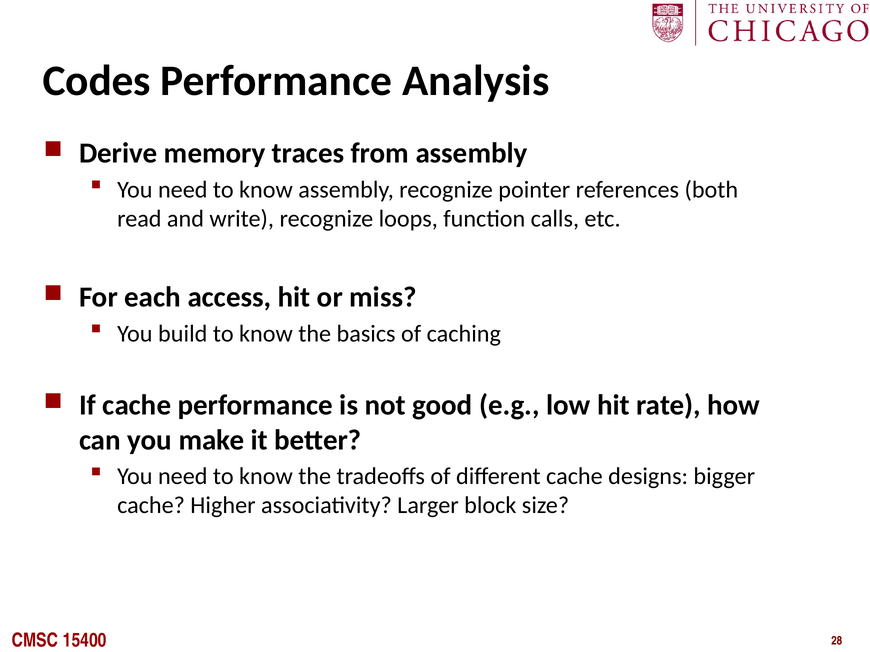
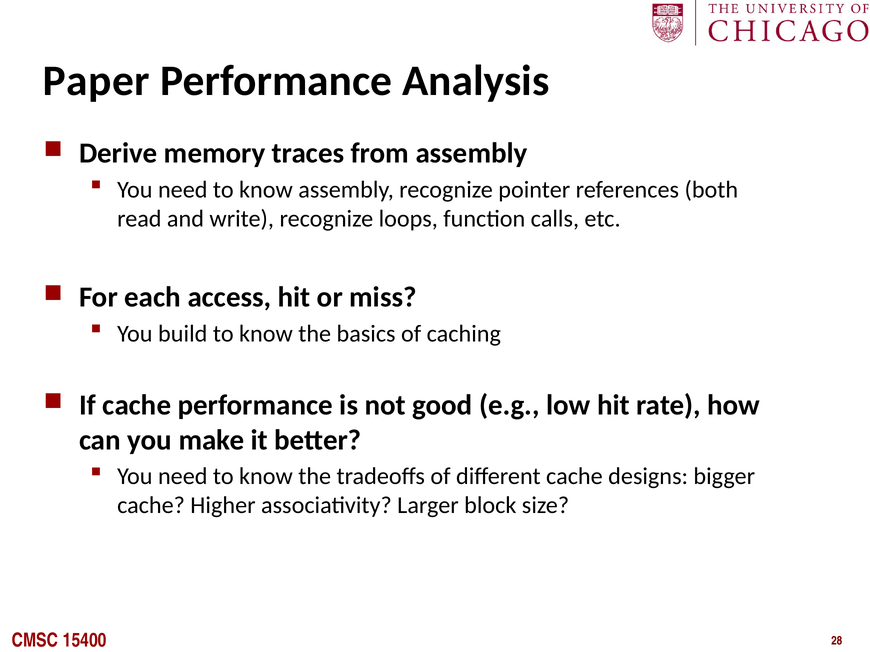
Codes: Codes -> Paper
